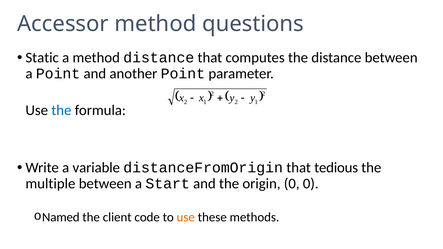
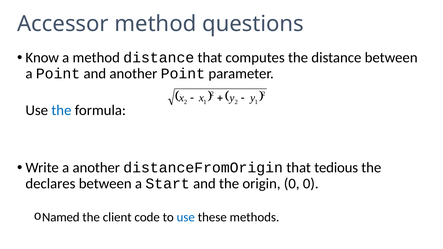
Static: Static -> Know
a variable: variable -> another
multiple: multiple -> declares
use at (186, 217) colour: orange -> blue
